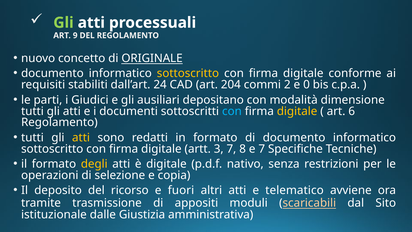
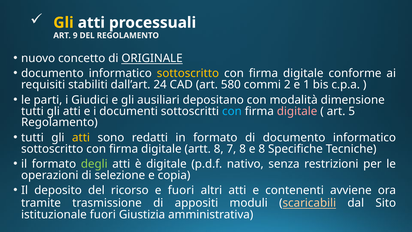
Gli at (64, 23) colour: light green -> yellow
204: 204 -> 580
0: 0 -> 1
digitale at (297, 111) colour: yellow -> pink
6: 6 -> 5
artt 3: 3 -> 8
e 7: 7 -> 8
degli colour: yellow -> light green
telematico: telematico -> contenenti
istituzionale dalle: dalle -> fuori
